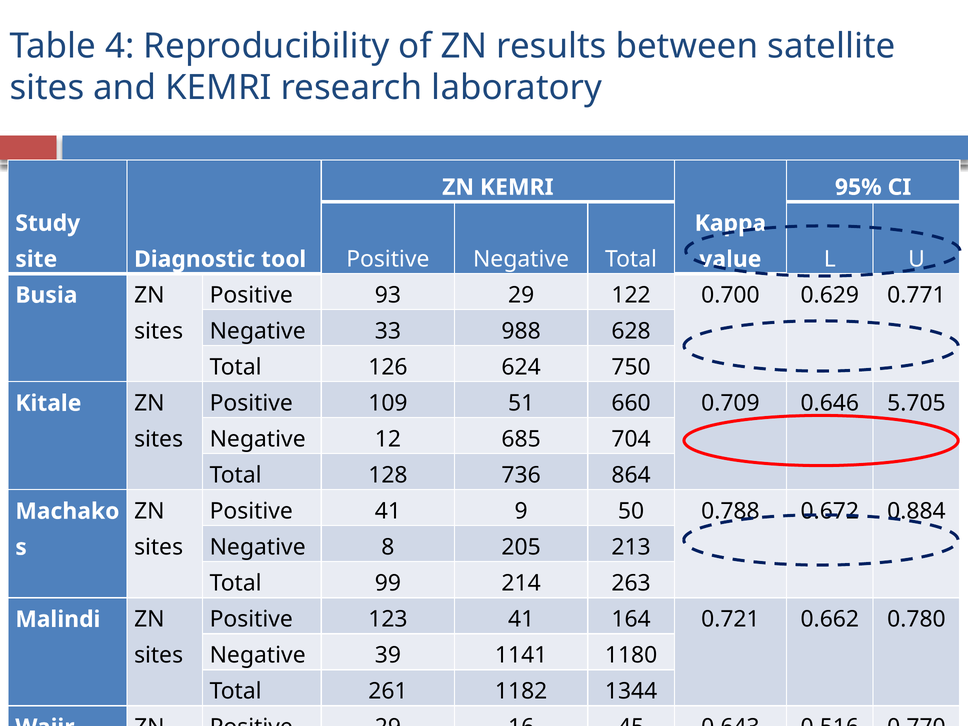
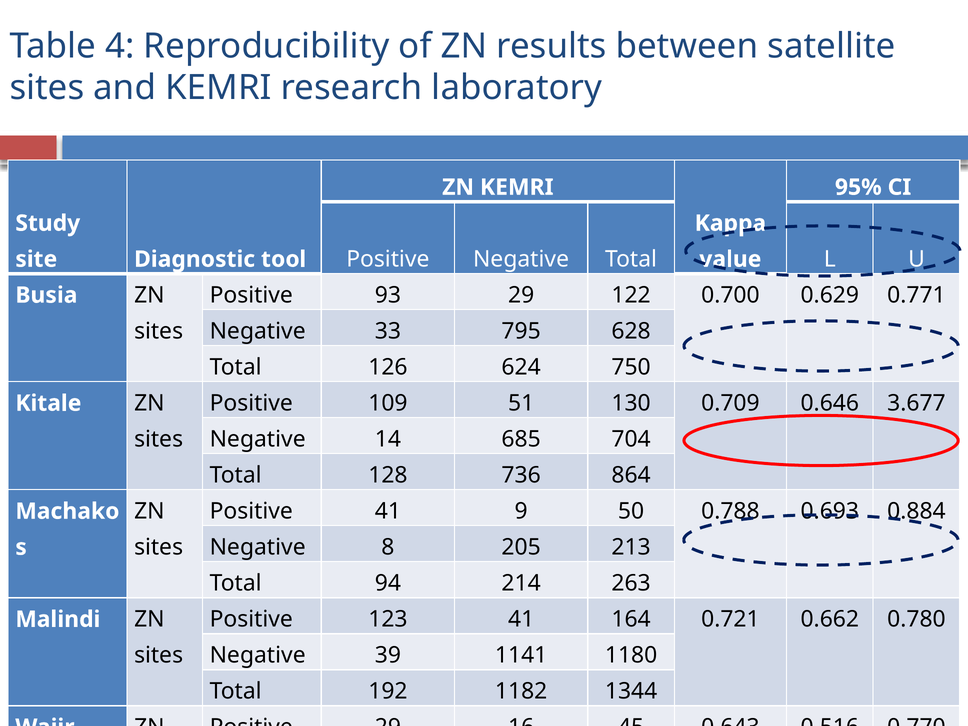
988: 988 -> 795
660: 660 -> 130
5.705: 5.705 -> 3.677
12: 12 -> 14
0.672: 0.672 -> 0.693
99: 99 -> 94
261: 261 -> 192
